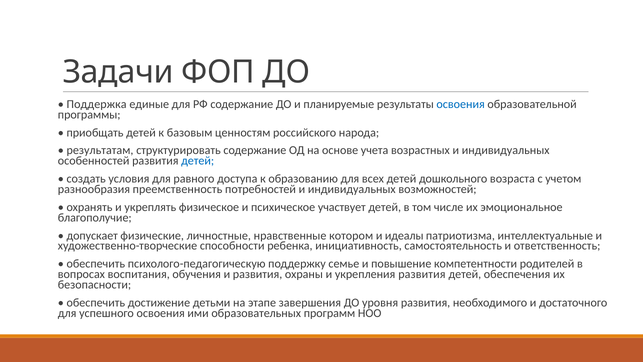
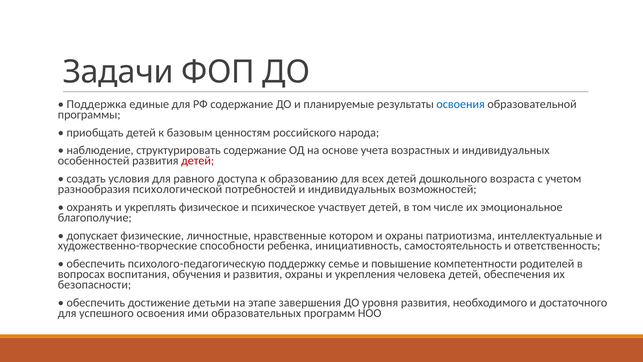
результатам: результатам -> наблюдение
детей at (198, 161) colour: blue -> red
преемственность: преемственность -> психологической
и идеалы: идеалы -> охраны
укрепления развития: развития -> человека
